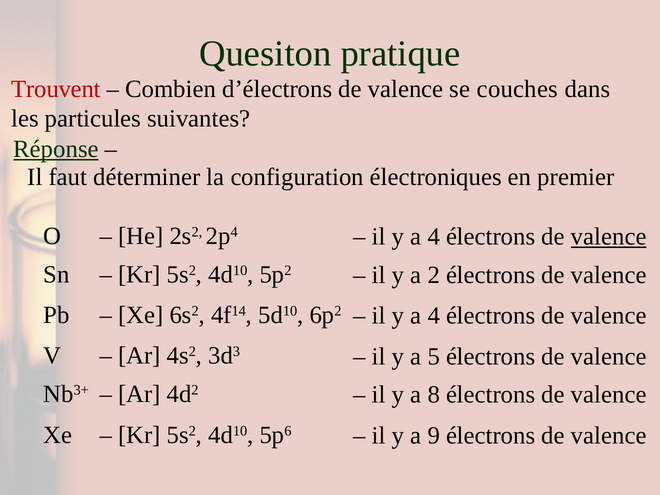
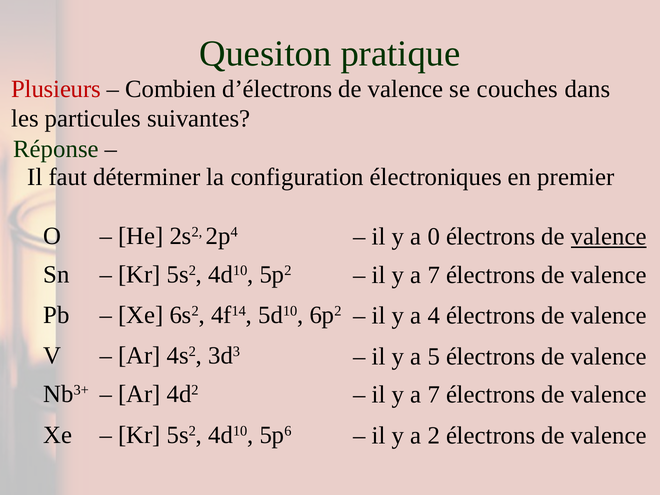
Trouvent: Trouvent -> Plusieurs
Réponse underline: present -> none
4 at (434, 237): 4 -> 0
2 at (434, 275): 2 -> 7
8 at (434, 395): 8 -> 7
9: 9 -> 2
